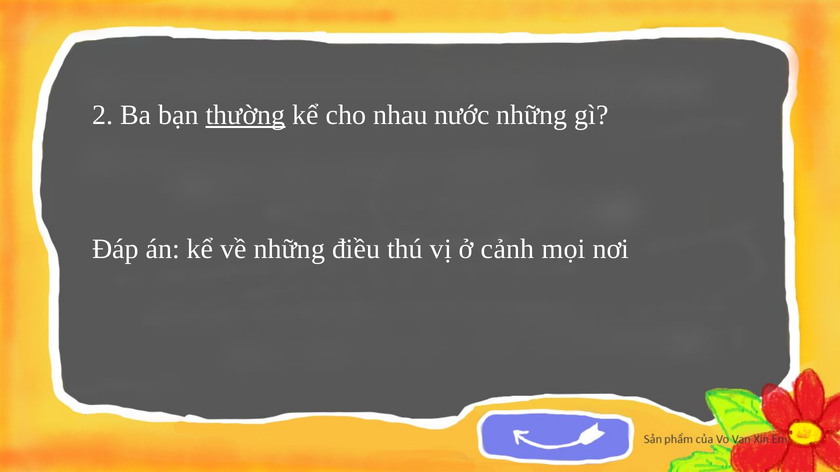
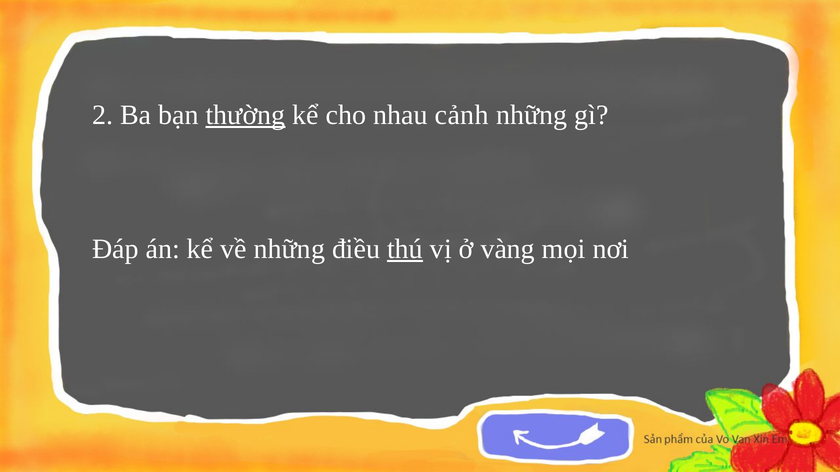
nước: nước -> cảnh
thú underline: none -> present
cảnh: cảnh -> vàng
